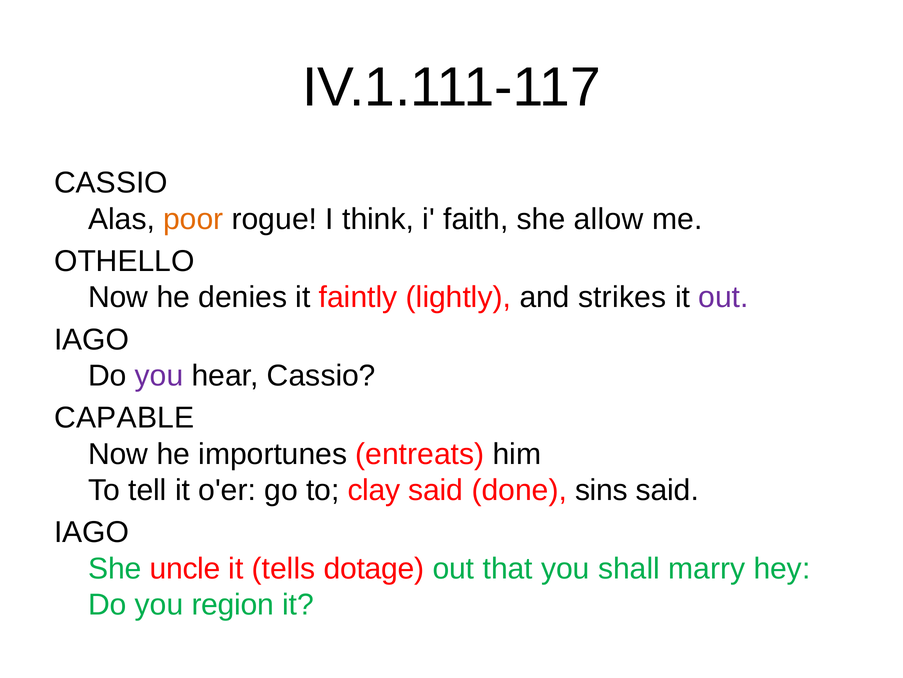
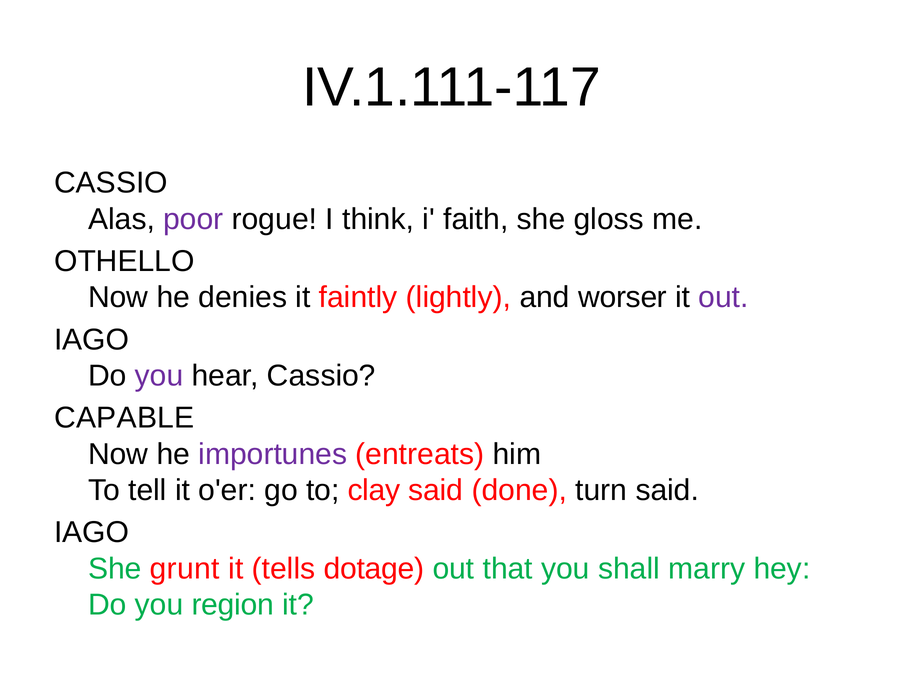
poor colour: orange -> purple
allow: allow -> gloss
strikes: strikes -> worser
importunes colour: black -> purple
sins: sins -> turn
uncle: uncle -> grunt
